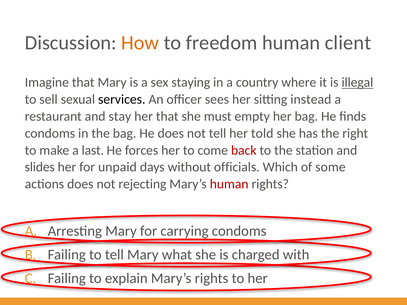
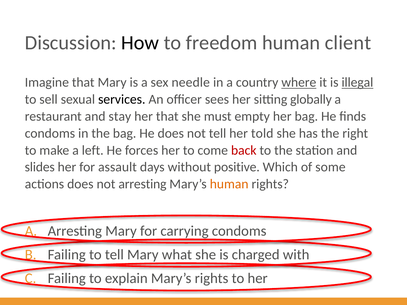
How colour: orange -> black
staying: staying -> needle
where underline: none -> present
instead: instead -> globally
last: last -> left
unpaid: unpaid -> assault
officials: officials -> positive
not rejecting: rejecting -> arresting
human at (229, 184) colour: red -> orange
